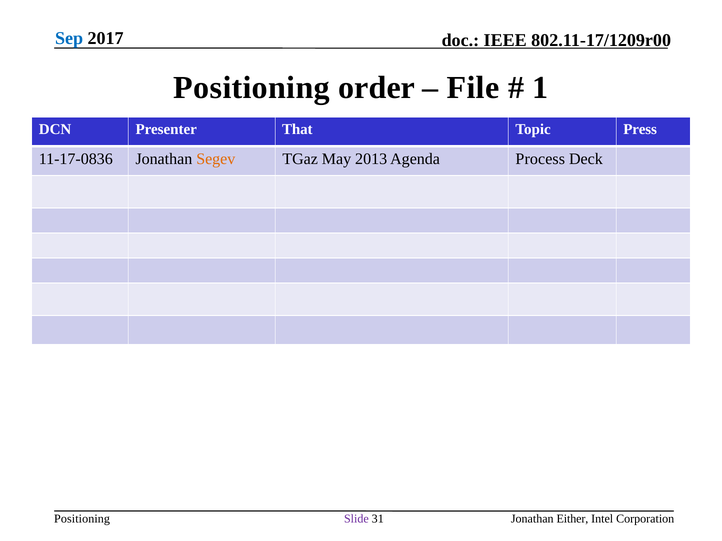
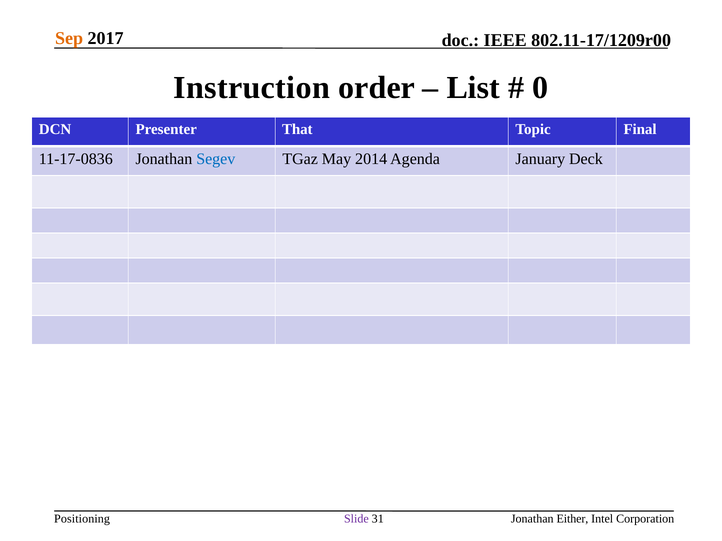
Sep colour: blue -> orange
Positioning at (252, 88): Positioning -> Instruction
File: File -> List
1: 1 -> 0
Press: Press -> Final
Segev colour: orange -> blue
2013: 2013 -> 2014
Process: Process -> January
